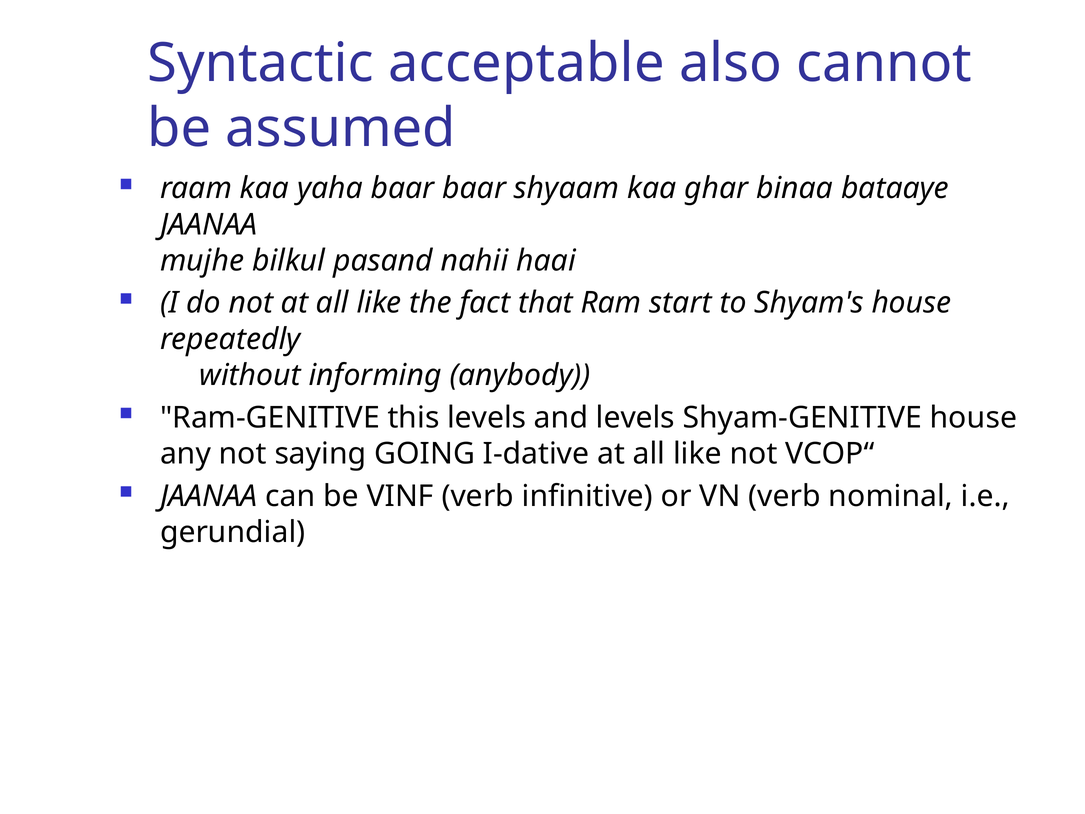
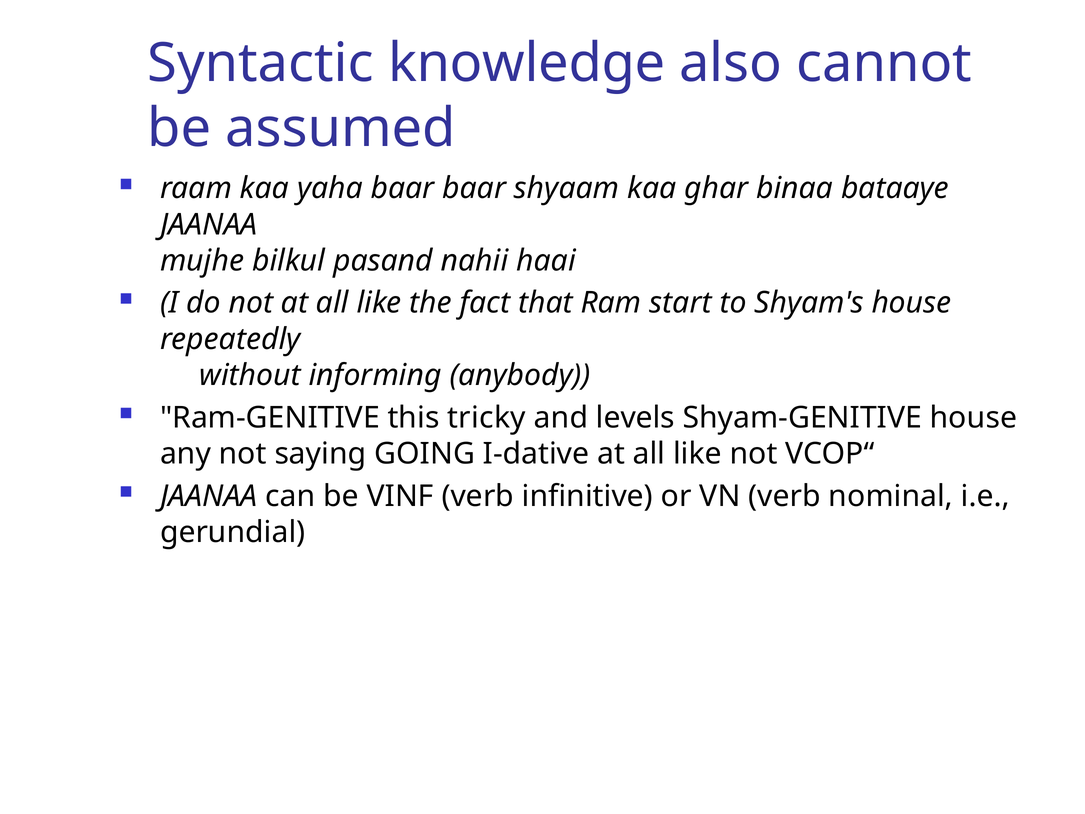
acceptable: acceptable -> knowledge
this levels: levels -> tricky
